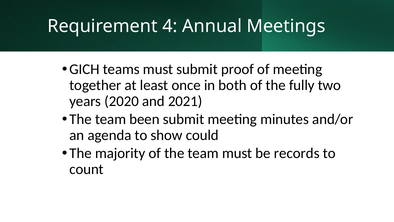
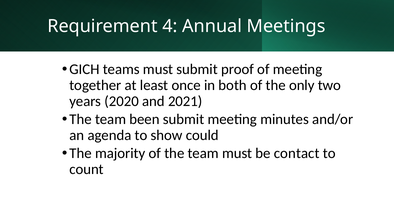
fully: fully -> only
records: records -> contact
